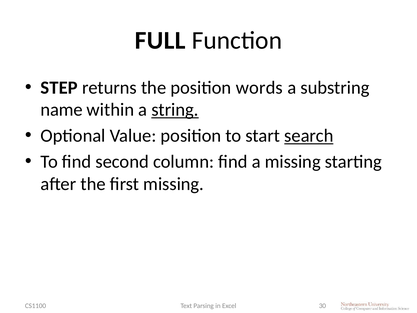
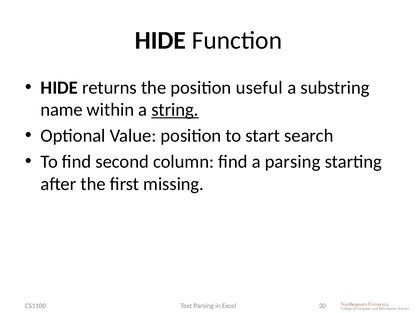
FULL at (160, 40): FULL -> HIDE
STEP at (59, 87): STEP -> HIDE
words: words -> useful
search underline: present -> none
a missing: missing -> parsing
